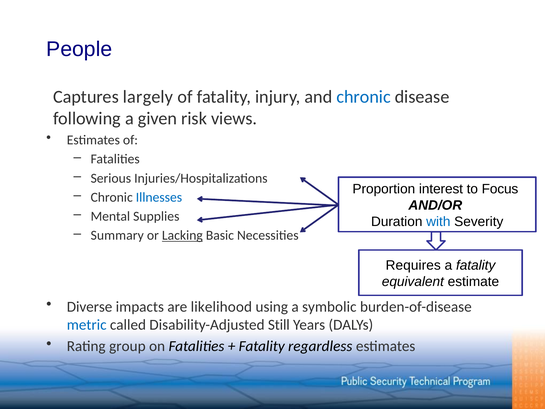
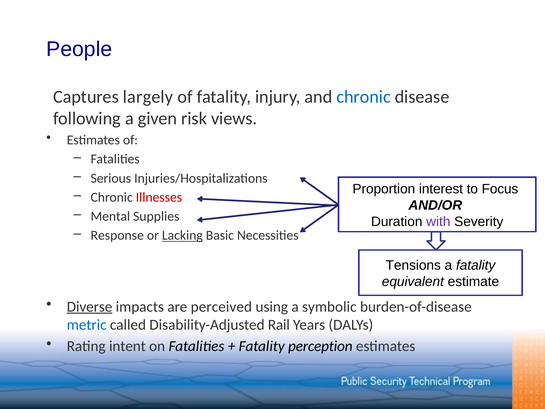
Illnesses colour: blue -> red
with colour: blue -> purple
Summary: Summary -> Response
Requires: Requires -> Tensions
Diverse underline: none -> present
likelihood: likelihood -> perceived
Still: Still -> Rail
group: group -> intent
regardless: regardless -> perception
